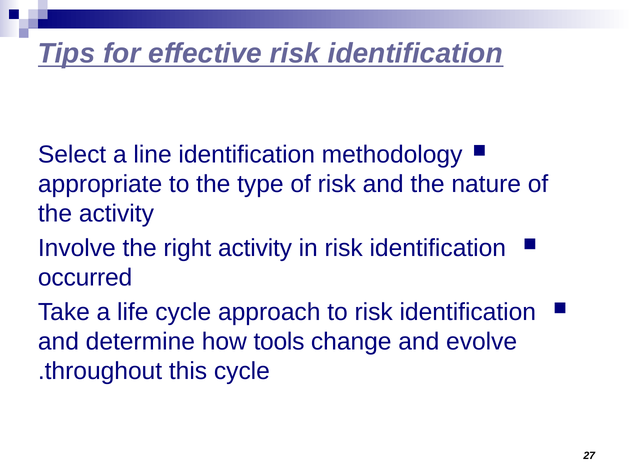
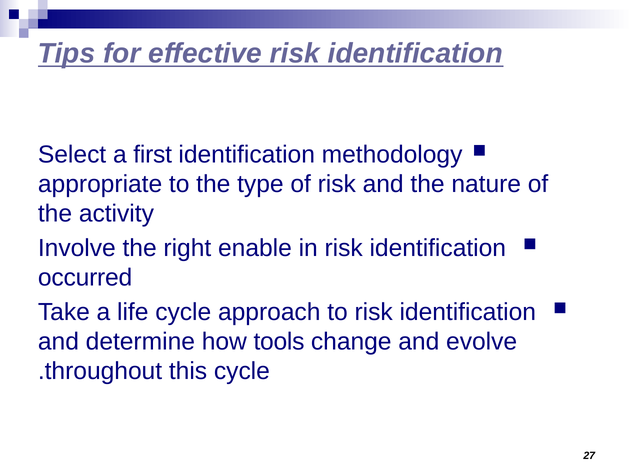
line: line -> first
right activity: activity -> enable
